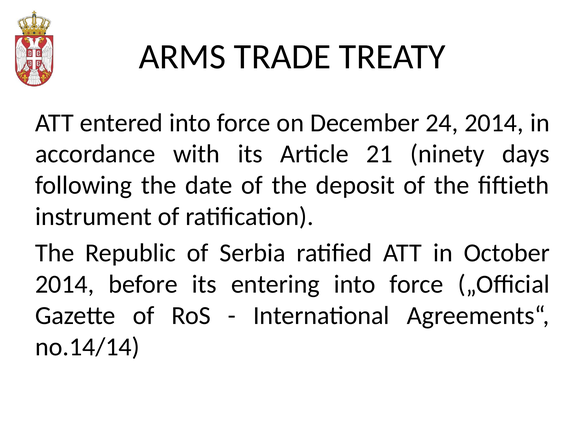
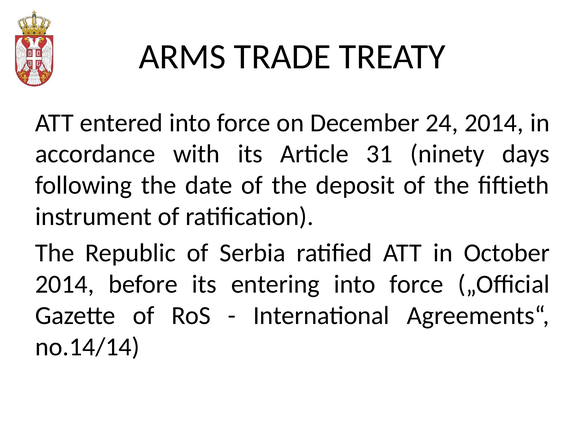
21: 21 -> 31
